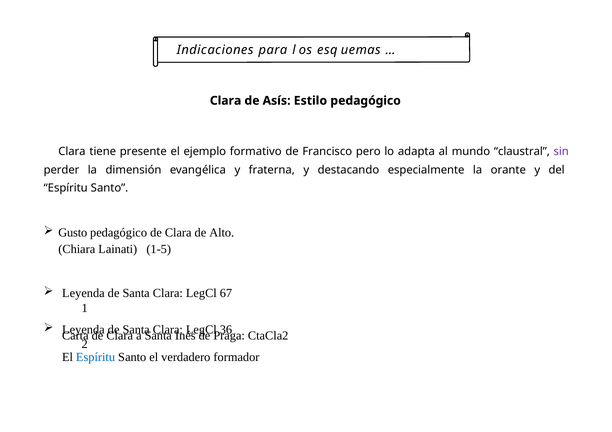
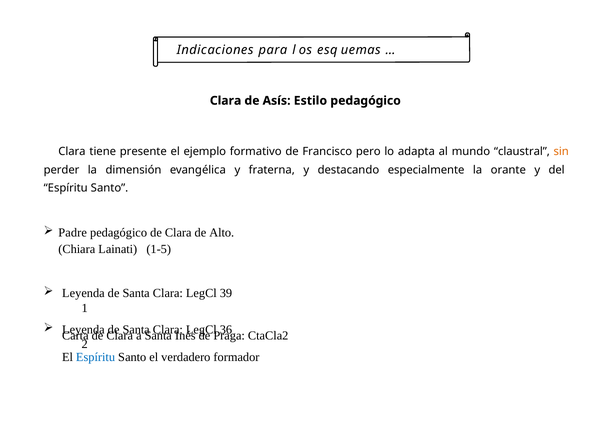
sin colour: purple -> orange
Gusto: Gusto -> Padre
67: 67 -> 39
